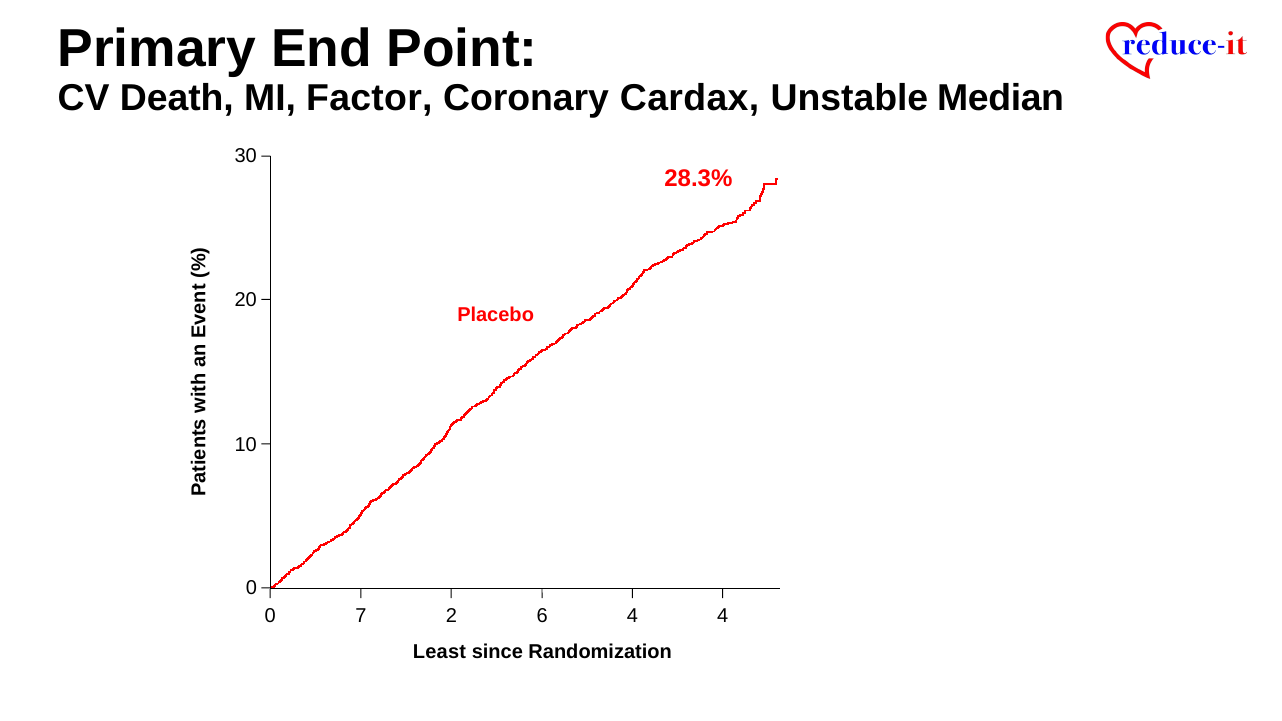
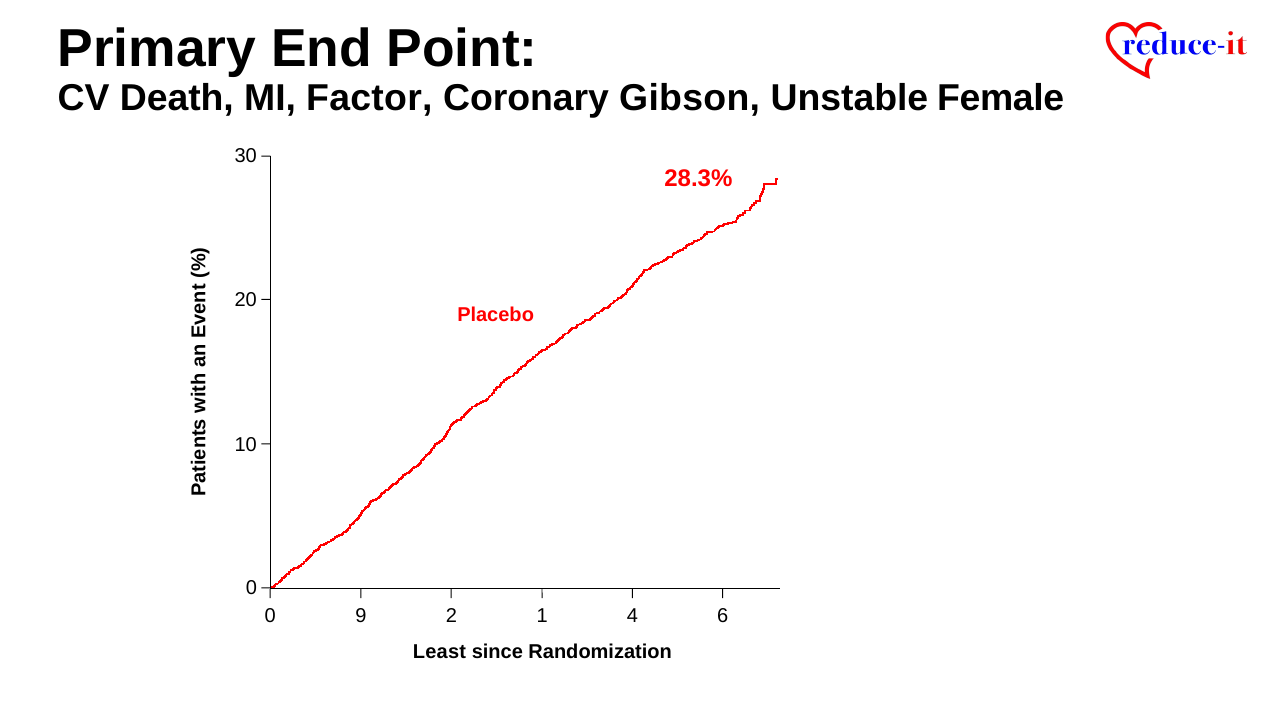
Cardax: Cardax -> Gibson
Median: Median -> Female
7: 7 -> 9
6: 6 -> 1
4 4: 4 -> 6
